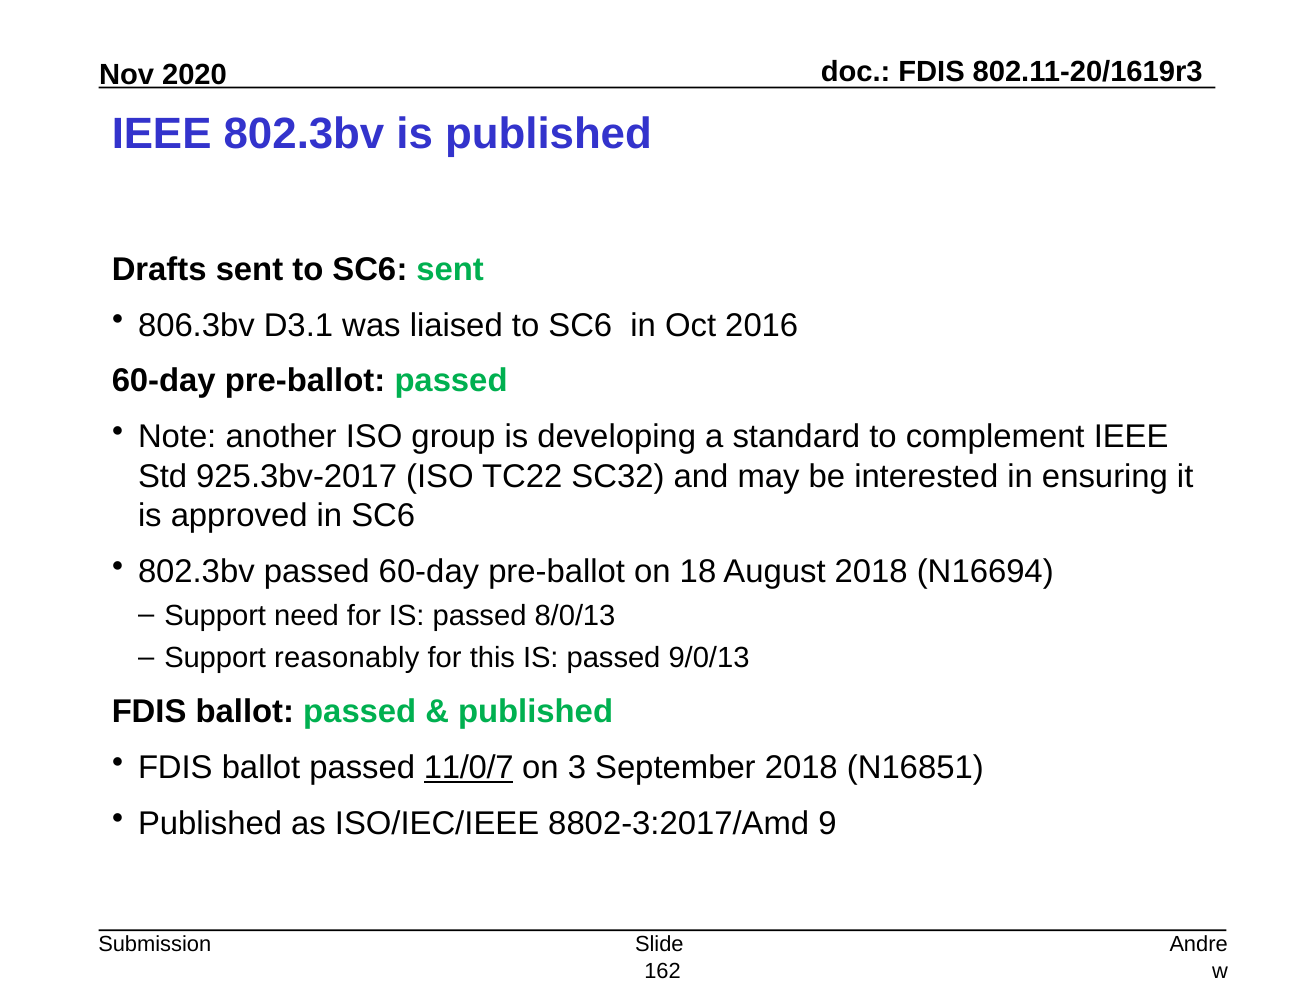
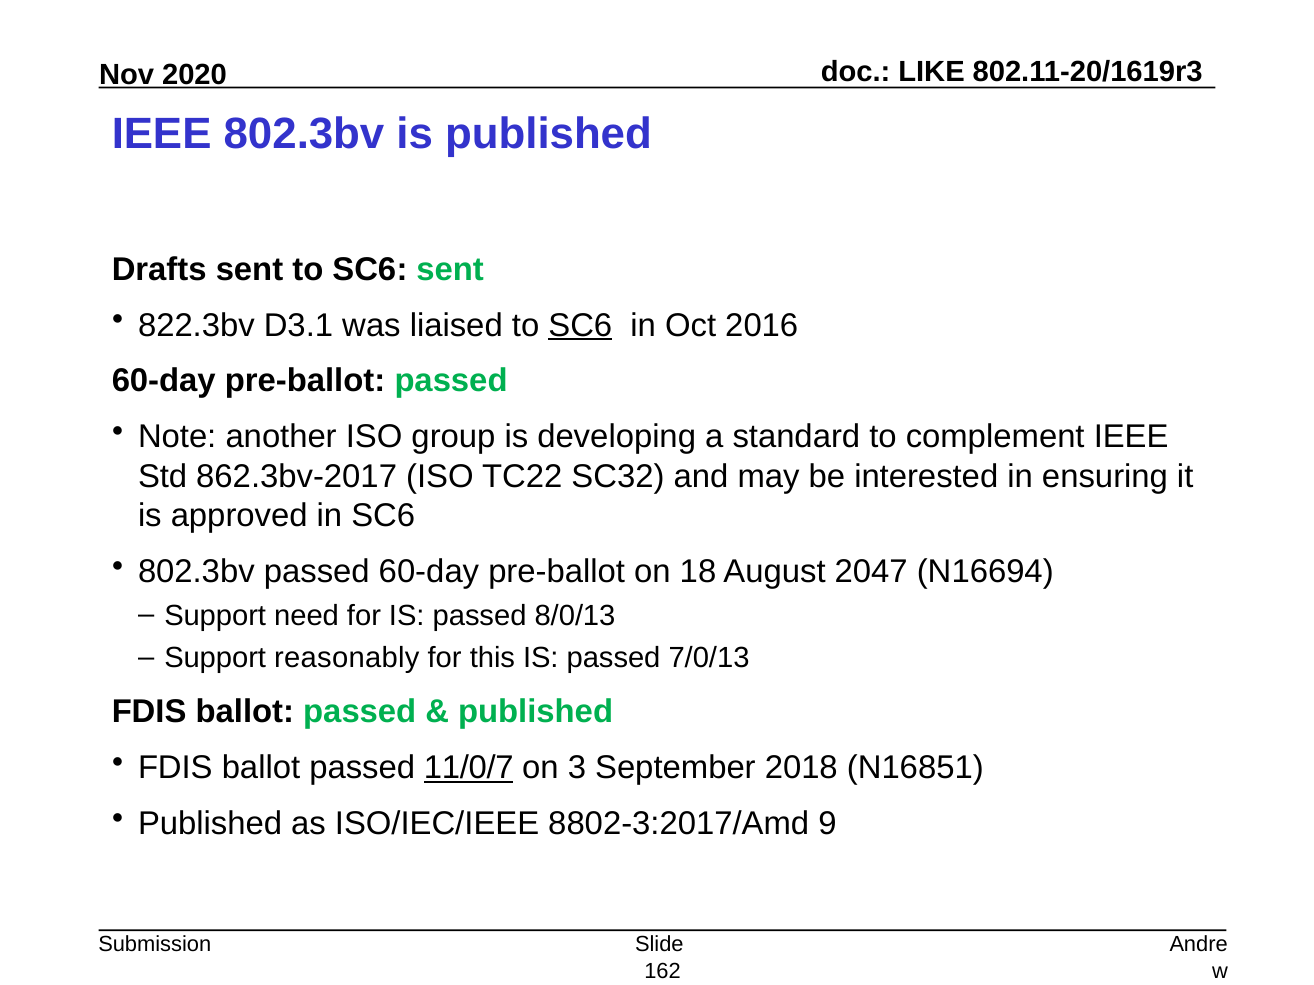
FDIS at (932, 72): FDIS -> LIKE
806.3bv: 806.3bv -> 822.3bv
SC6 at (580, 325) underline: none -> present
925.3bv-2017: 925.3bv-2017 -> 862.3bv-2017
August 2018: 2018 -> 2047
9/0/13: 9/0/13 -> 7/0/13
